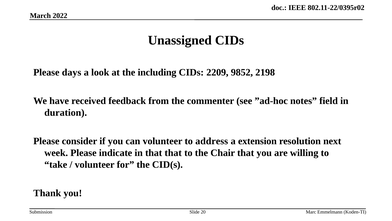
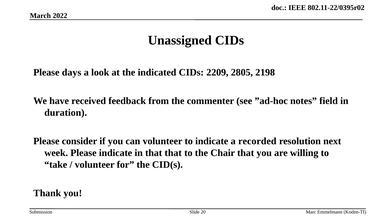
including: including -> indicated
9852: 9852 -> 2805
to address: address -> indicate
extension: extension -> recorded
